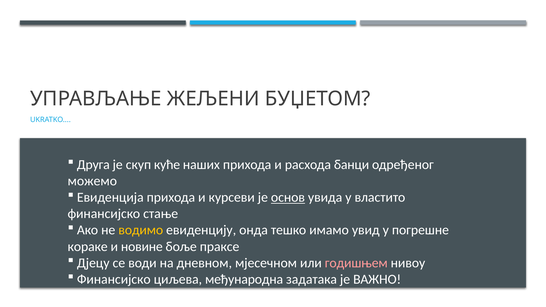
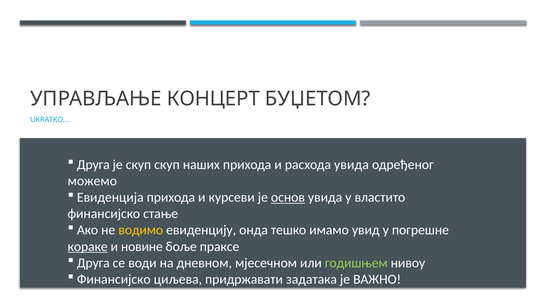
ЖЕЉЕНИ: ЖЕЉЕНИ -> КОНЦЕРТ
скуп куће: куће -> скуп
расхода банци: банци -> увида
кораке underline: none -> present
Дјецу at (93, 263): Дјецу -> Друга
годишњем colour: pink -> light green
међународна: међународна -> придржавати
